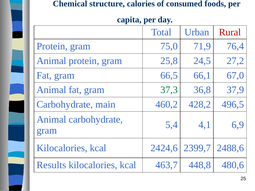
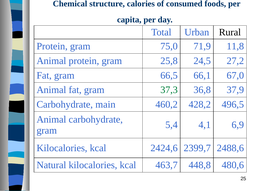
Rural colour: red -> black
76,4: 76,4 -> 11,8
Results: Results -> Natural
